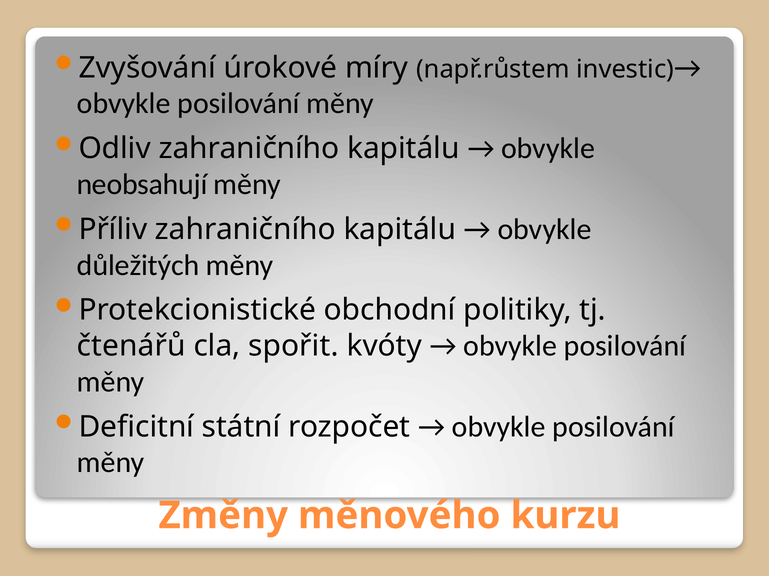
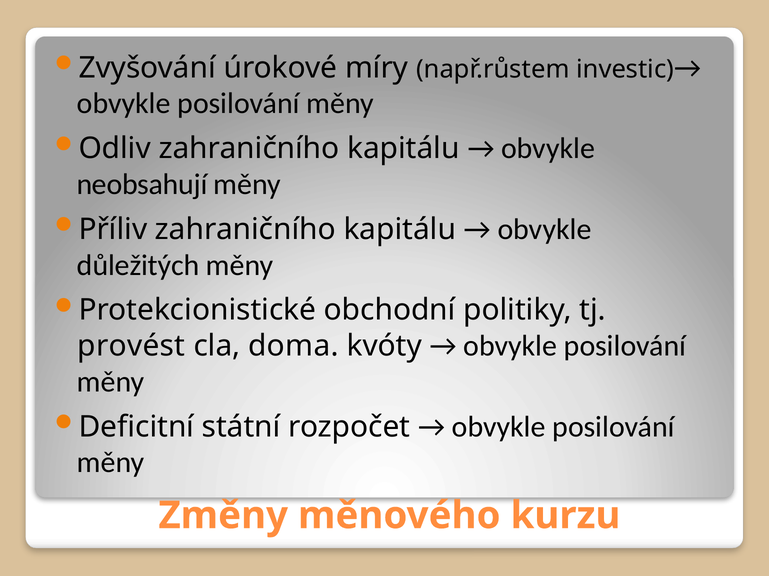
čtenářů: čtenářů -> provést
spořit: spořit -> doma
